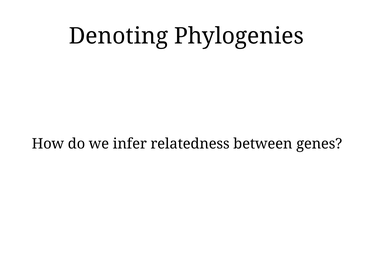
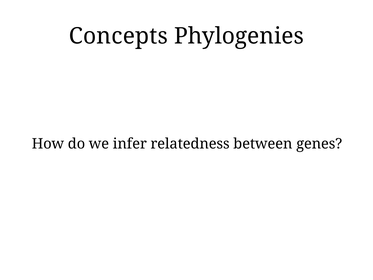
Denoting: Denoting -> Concepts
